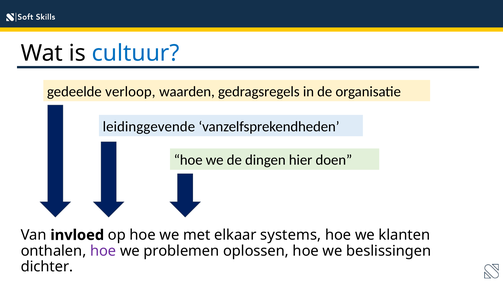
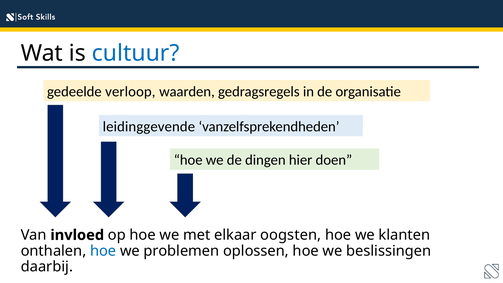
systems: systems -> oogsten
hoe at (103, 251) colour: purple -> blue
dichter: dichter -> daarbij
